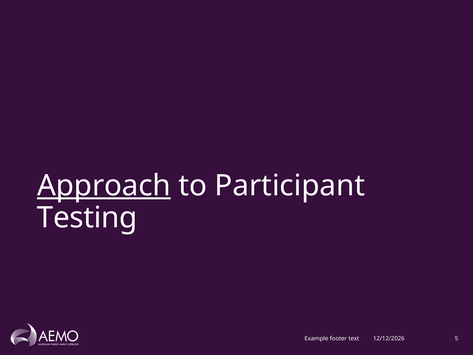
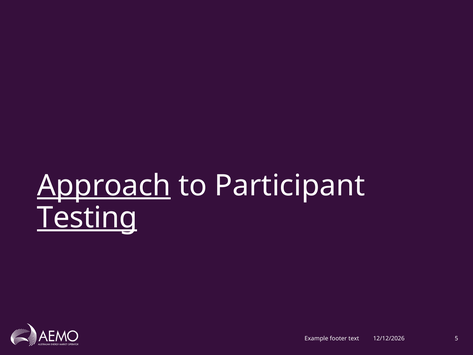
Testing underline: none -> present
